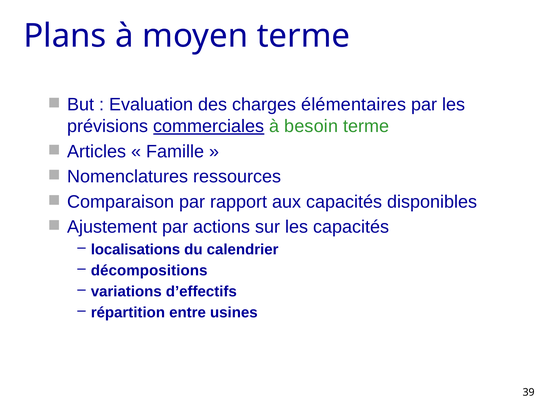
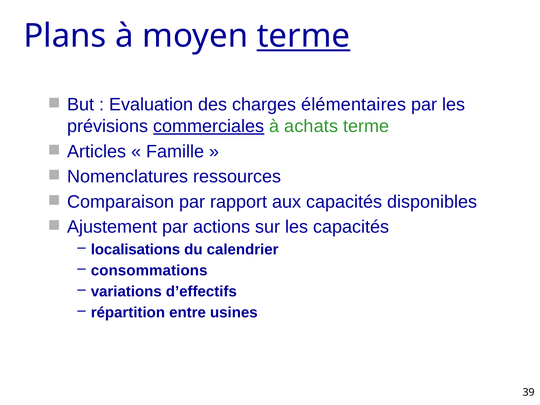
terme at (303, 36) underline: none -> present
besoin: besoin -> achats
décompositions: décompositions -> consommations
